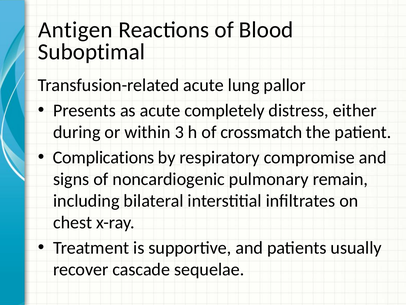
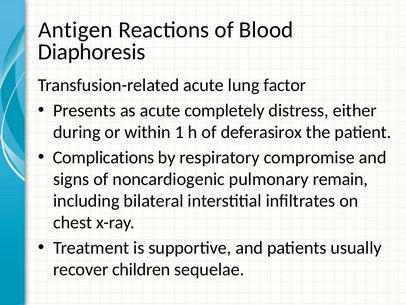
Suboptimal: Suboptimal -> Diaphoresis
pallor: pallor -> factor
3: 3 -> 1
crossmatch: crossmatch -> deferasirox
cascade: cascade -> children
